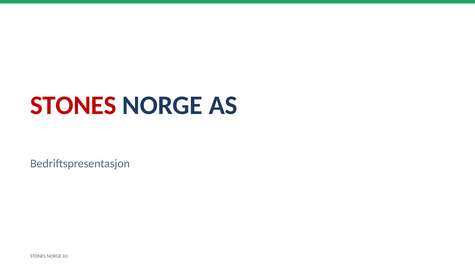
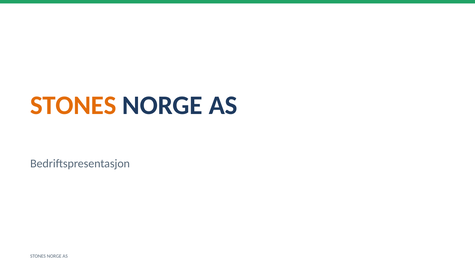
STONES at (73, 105) colour: red -> orange
